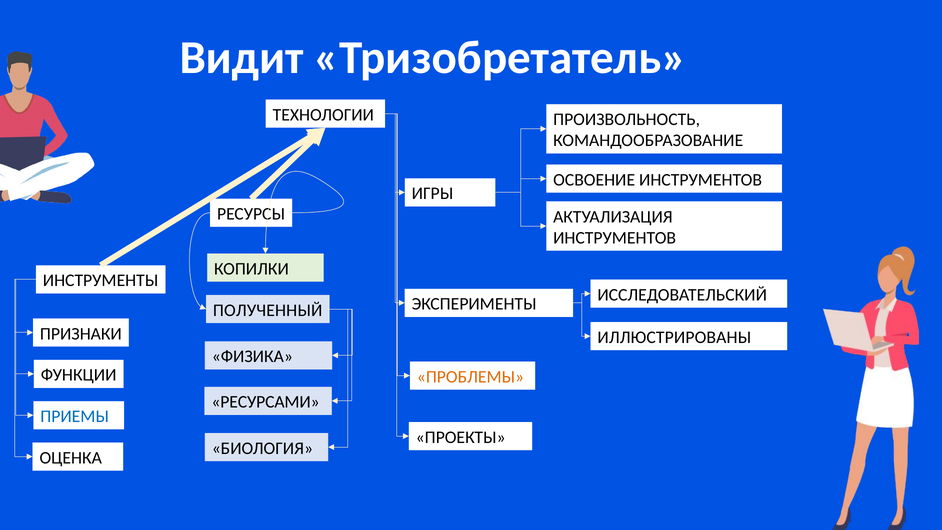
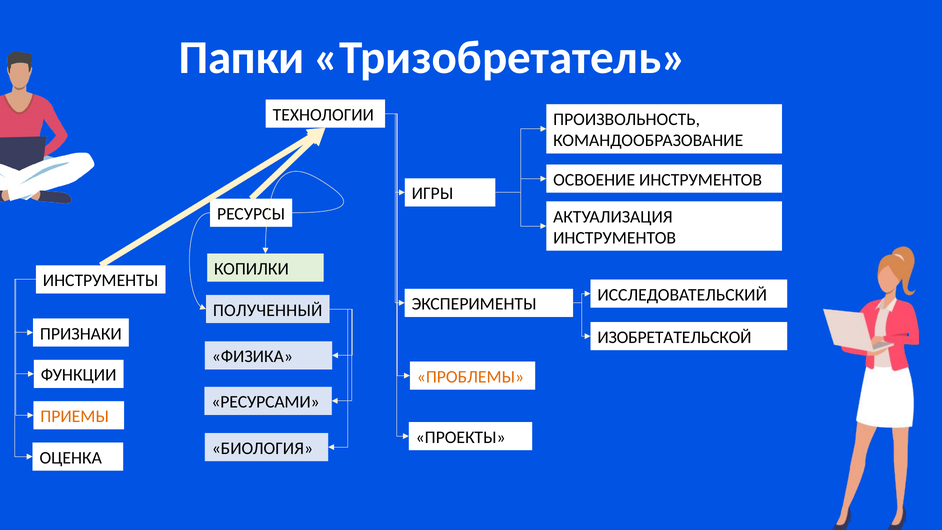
Видит: Видит -> Папки
ИЛЛЮСТРИРОВАНЫ: ИЛЛЮСТРИРОВАНЫ -> ИЗОБРЕТАТЕЛЬСКОЙ
ПРИЕМЫ colour: blue -> orange
